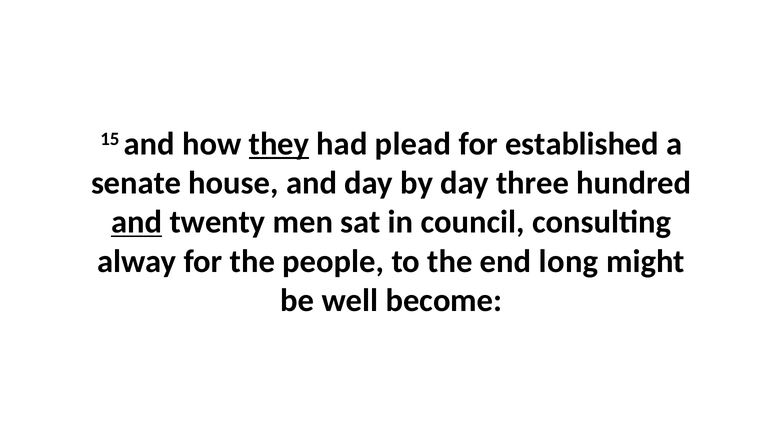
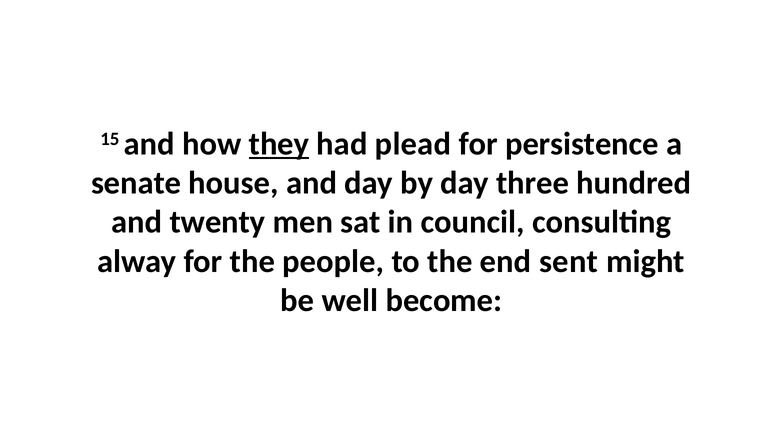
established: established -> persistence
and at (137, 222) underline: present -> none
long: long -> sent
